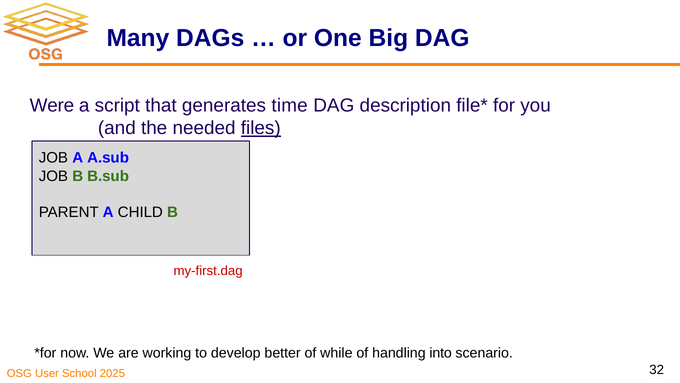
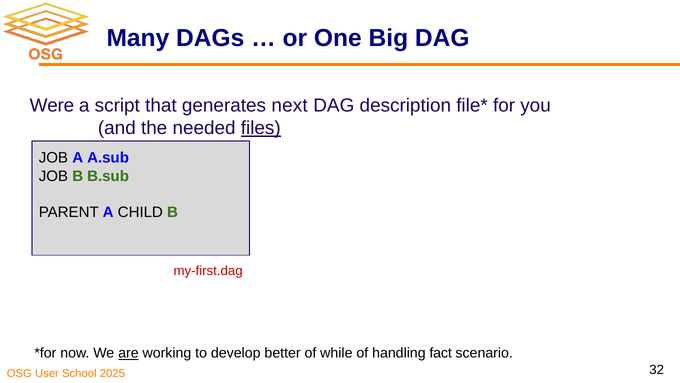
time: time -> next
are underline: none -> present
into: into -> fact
